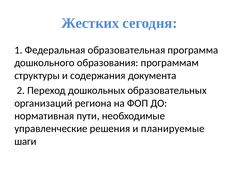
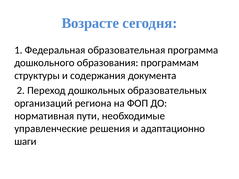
Жестких: Жестких -> Возрасте
планируемые: планируемые -> адаптационно
